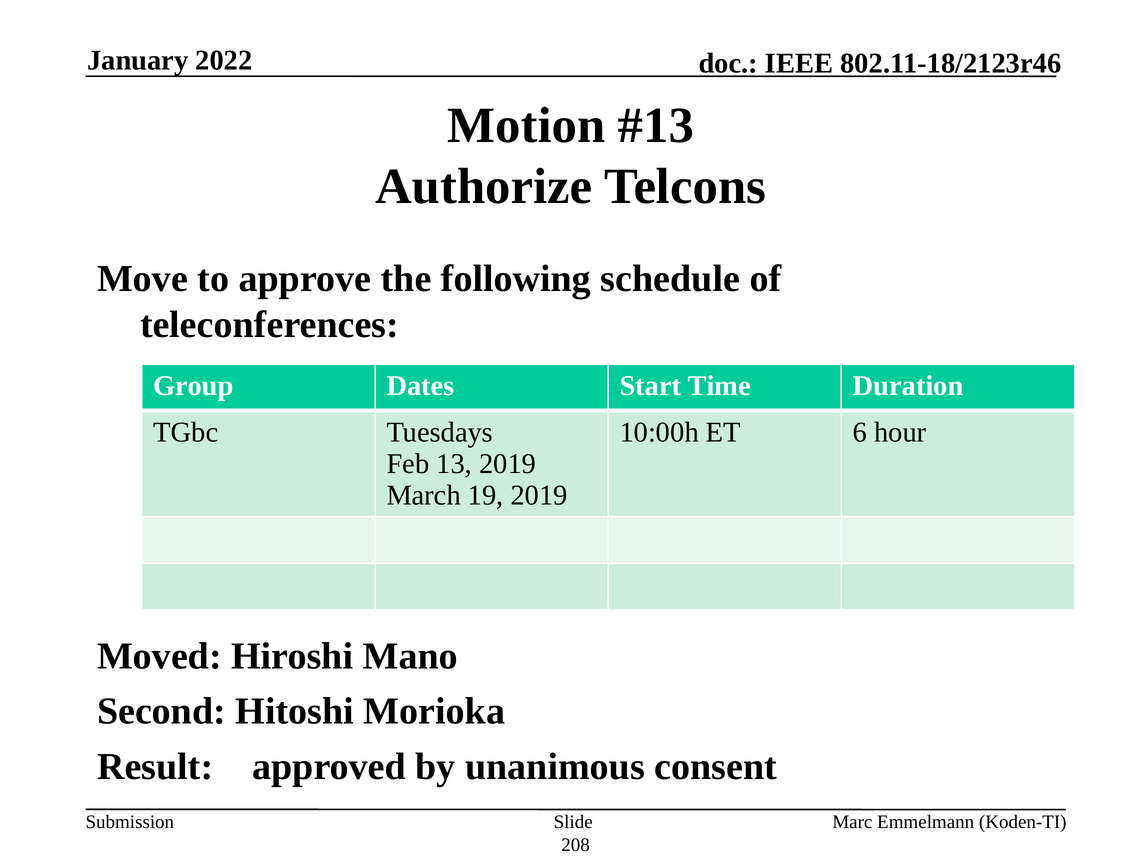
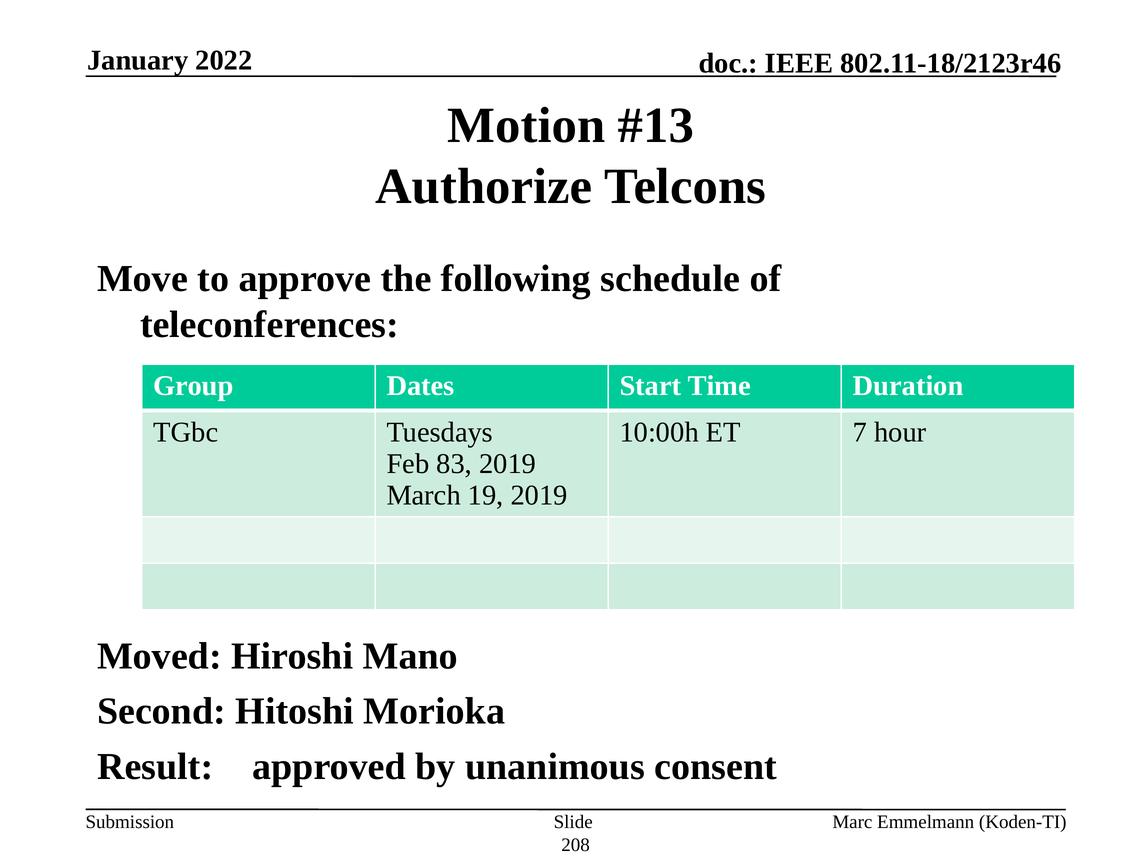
6: 6 -> 7
13: 13 -> 83
